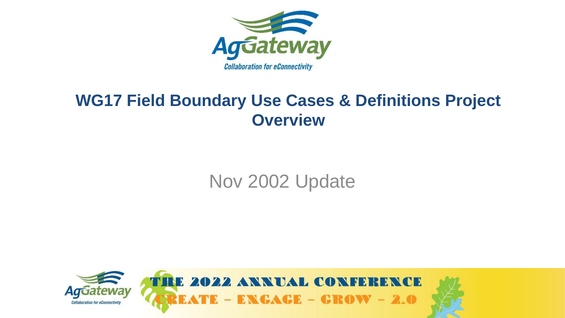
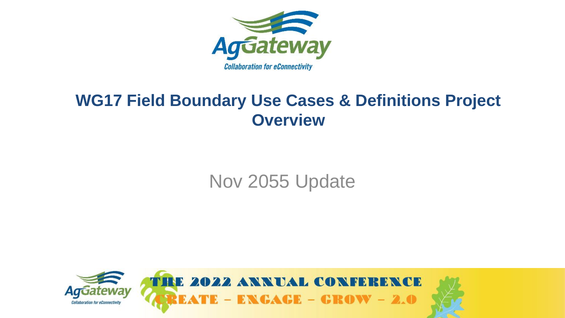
2002: 2002 -> 2055
